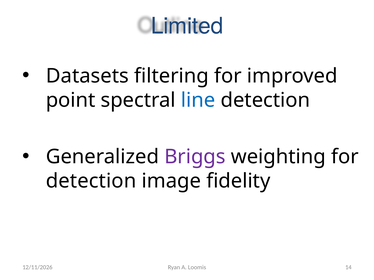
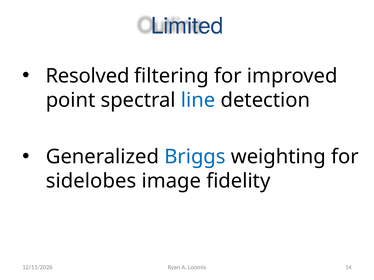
Datasets: Datasets -> Resolved
Briggs colour: purple -> blue
detection at (91, 181): detection -> sidelobes
